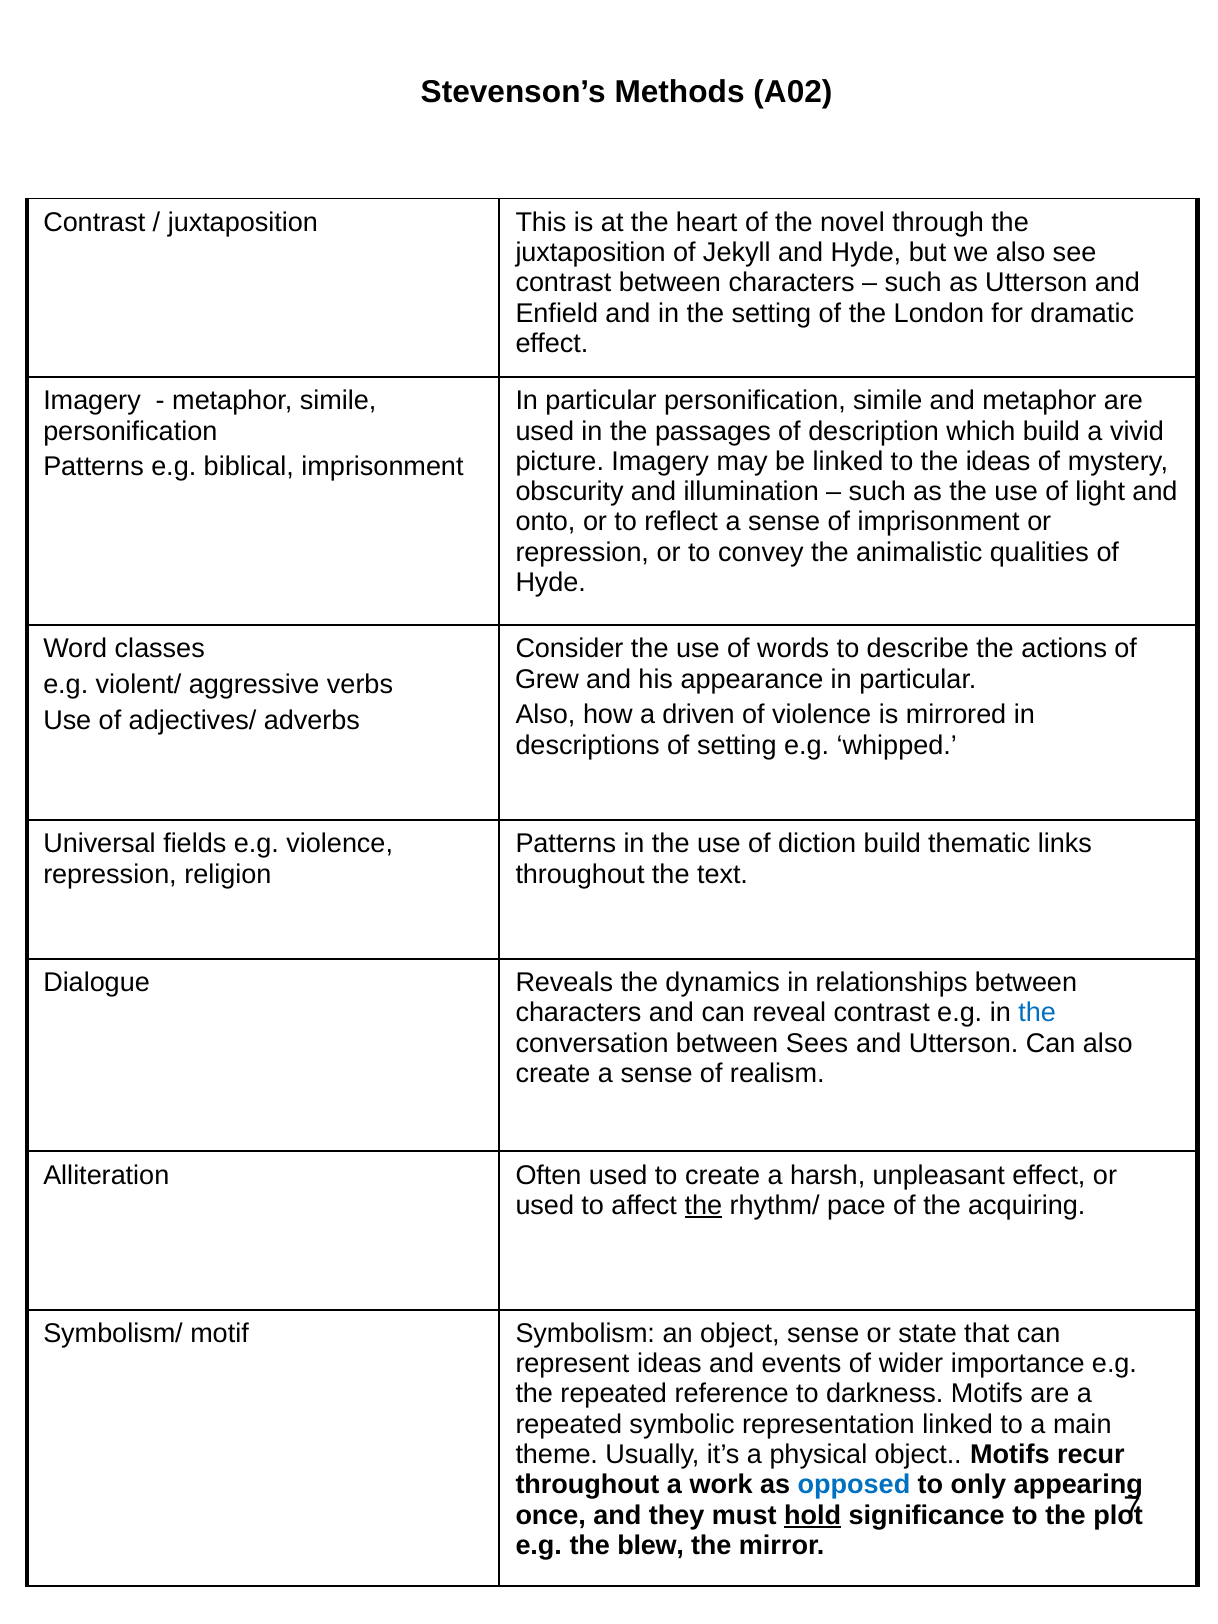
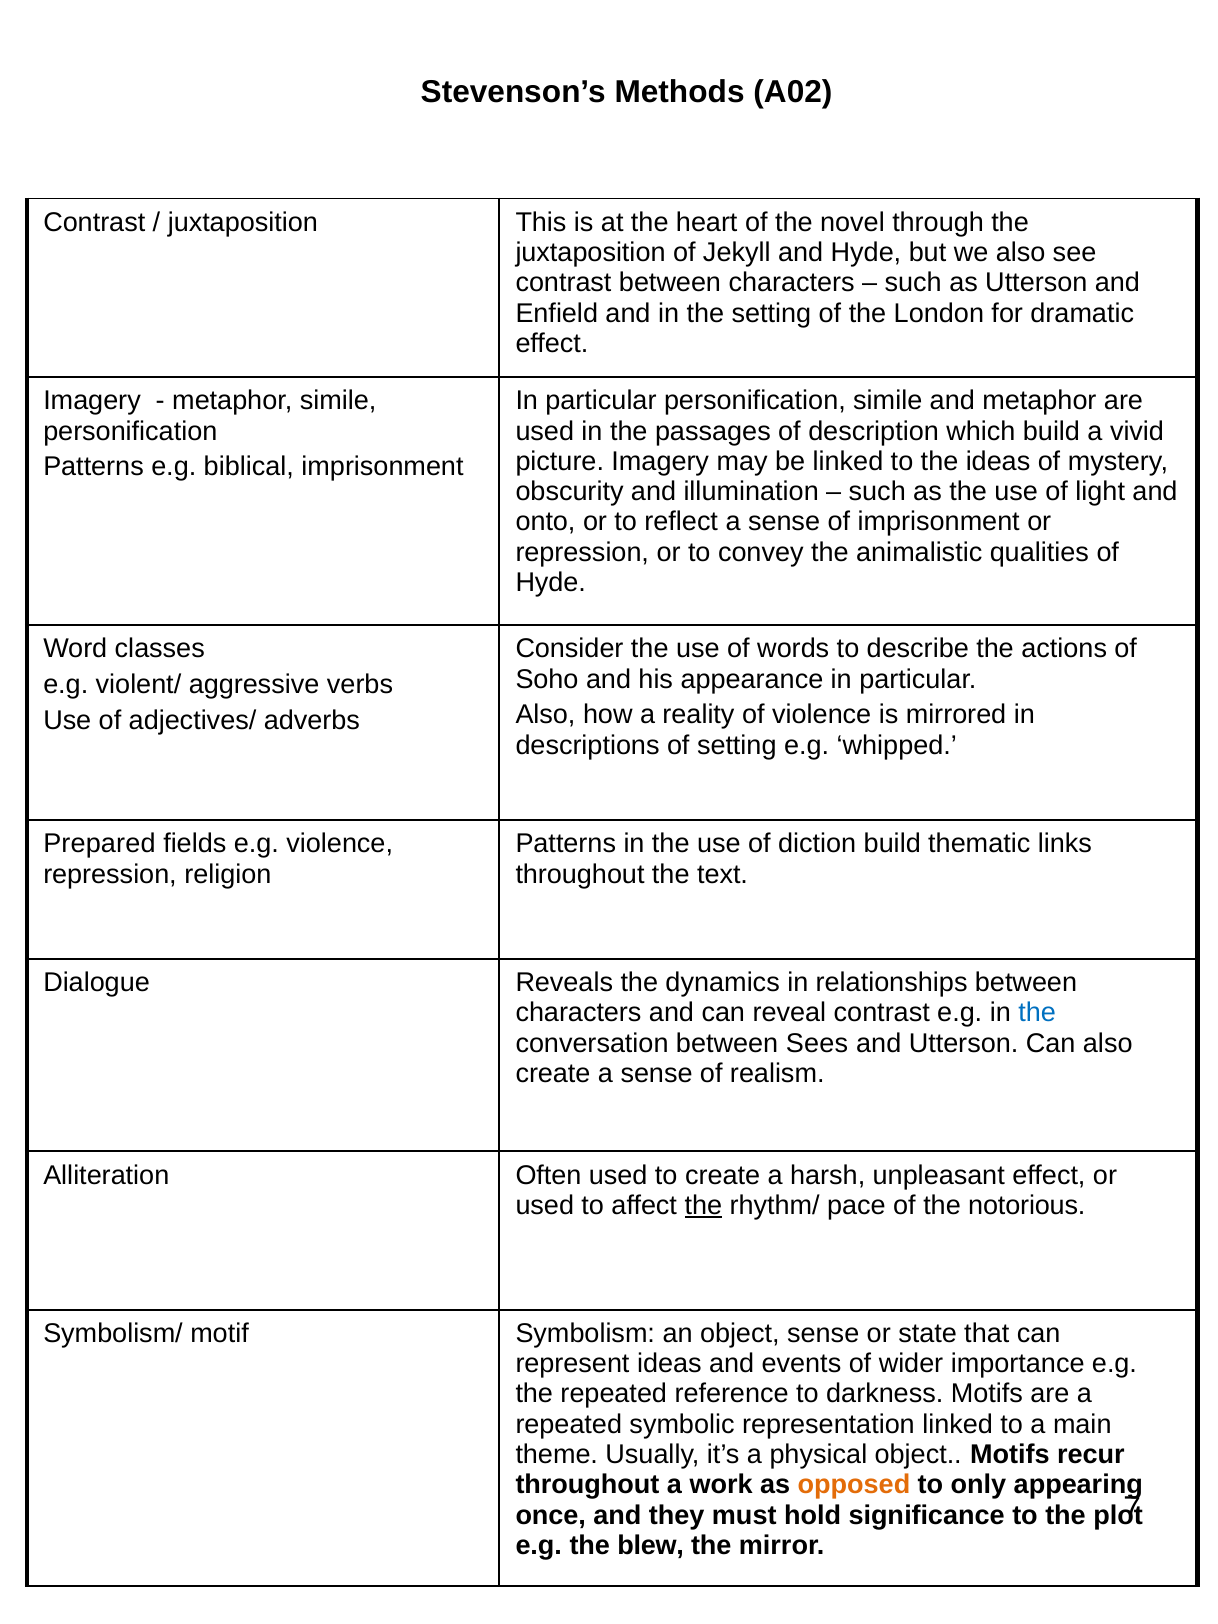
Grew: Grew -> Soho
driven: driven -> reality
Universal: Universal -> Prepared
acquiring: acquiring -> notorious
opposed colour: blue -> orange
hold underline: present -> none
